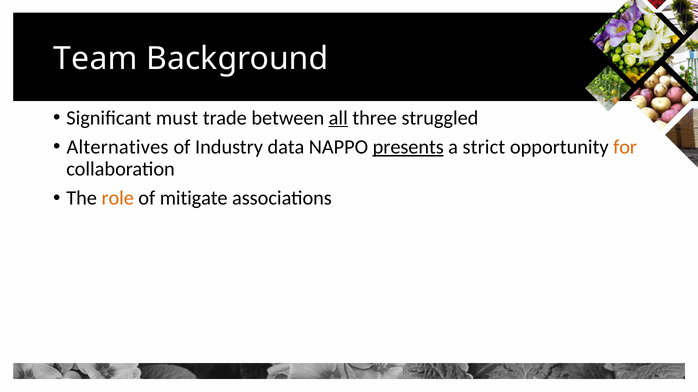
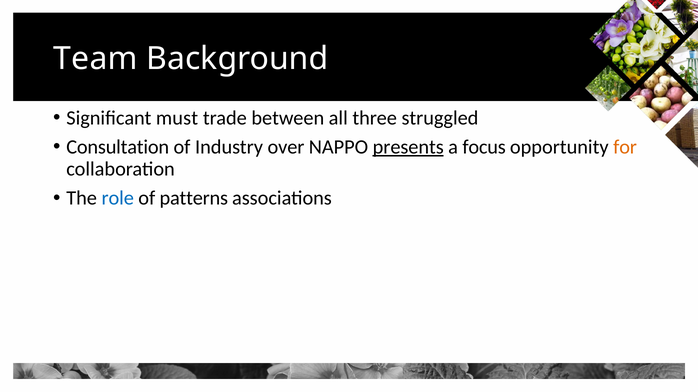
all underline: present -> none
Alternatives: Alternatives -> Consultation
data: data -> over
strict: strict -> focus
role colour: orange -> blue
mitigate: mitigate -> patterns
